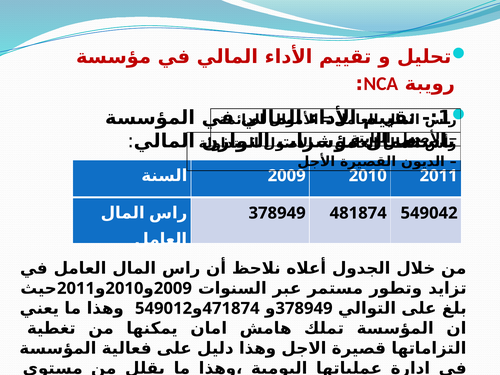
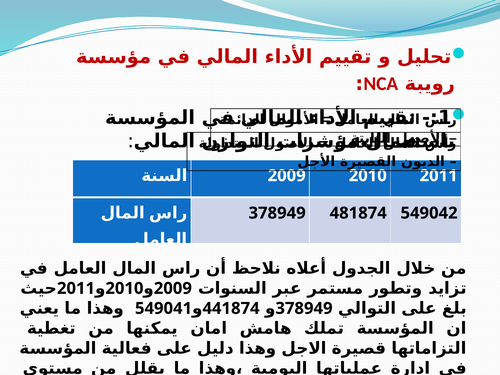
549012: 549012 -> 549041
471874: 471874 -> 441874
